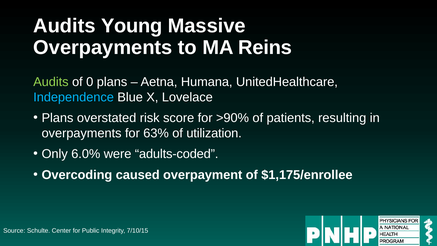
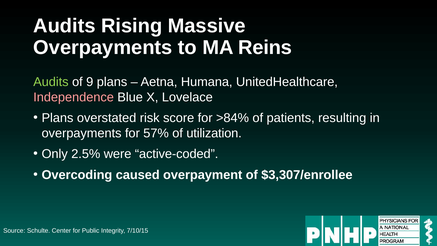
Young: Young -> Rising
0: 0 -> 9
Independence colour: light blue -> pink
>90%: >90% -> >84%
63%: 63% -> 57%
6.0%: 6.0% -> 2.5%
adults-coded: adults-coded -> active-coded
$1,175/enrollee: $1,175/enrollee -> $3,307/enrollee
